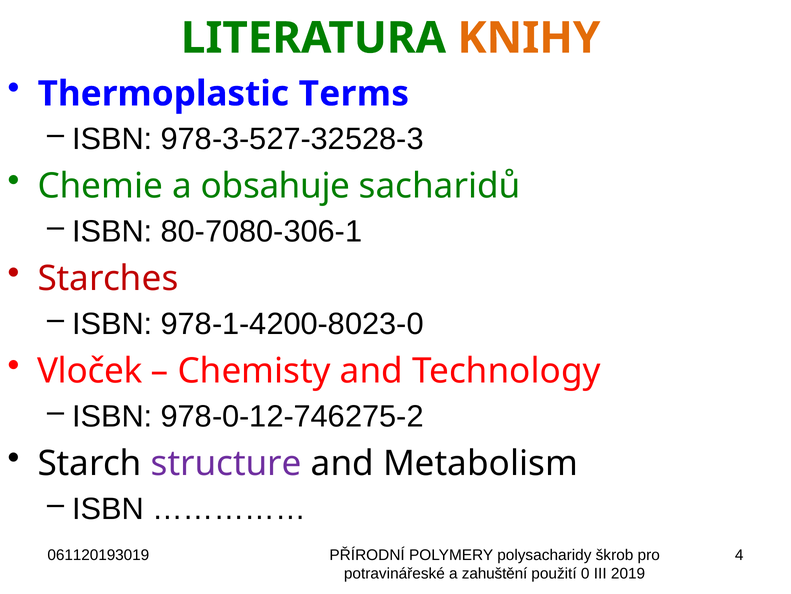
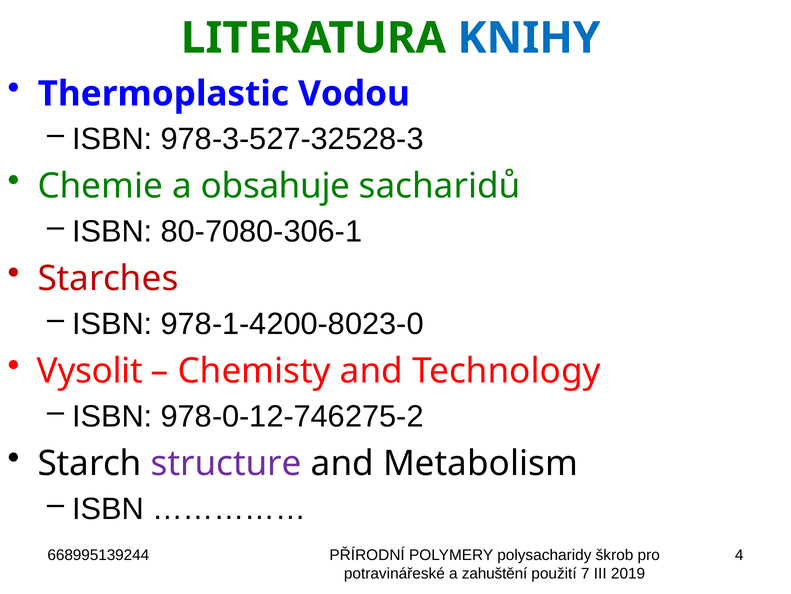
KNIHY colour: orange -> blue
Terms: Terms -> Vodou
Vloček: Vloček -> Vysolit
061120193019: 061120193019 -> 668995139244
0: 0 -> 7
